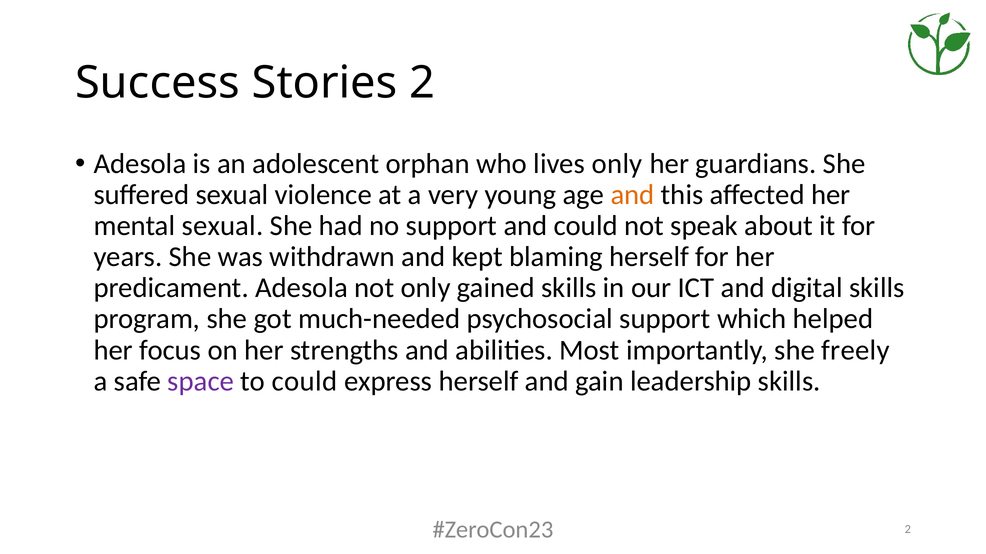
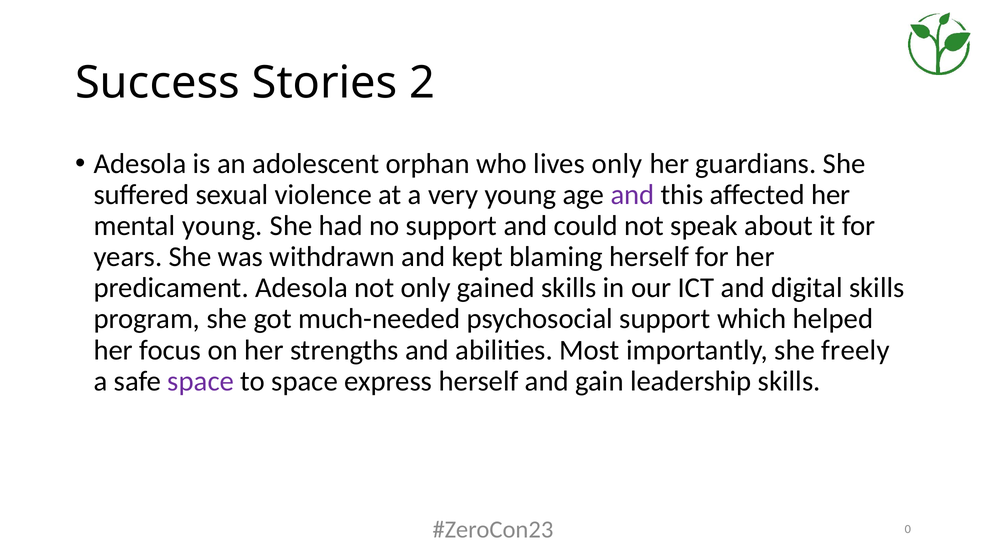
and at (632, 195) colour: orange -> purple
mental sexual: sexual -> young
to could: could -> space
2 at (908, 530): 2 -> 0
